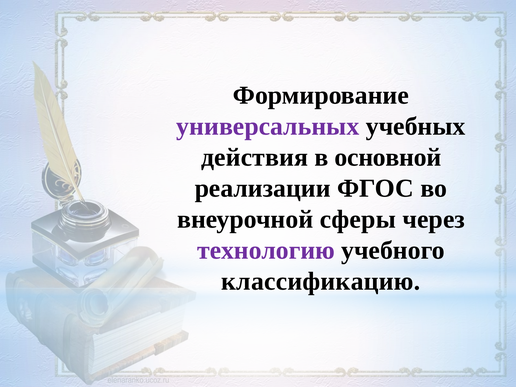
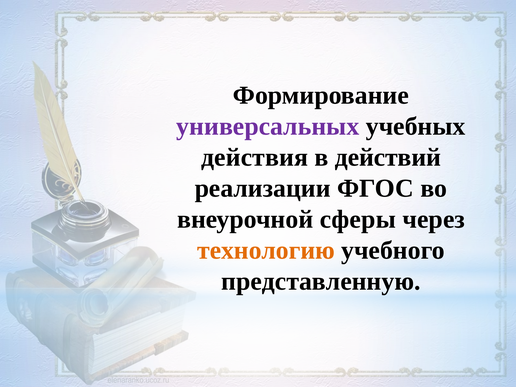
основной: основной -> действий
технологию colour: purple -> orange
классификацию: классификацию -> представленную
